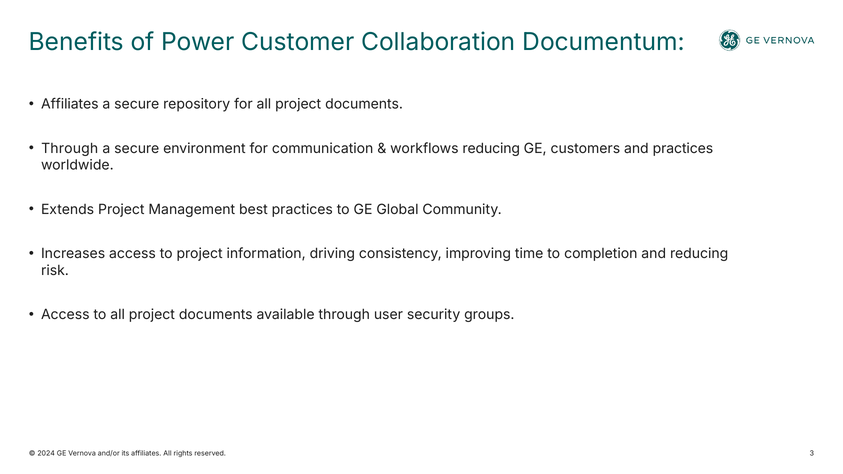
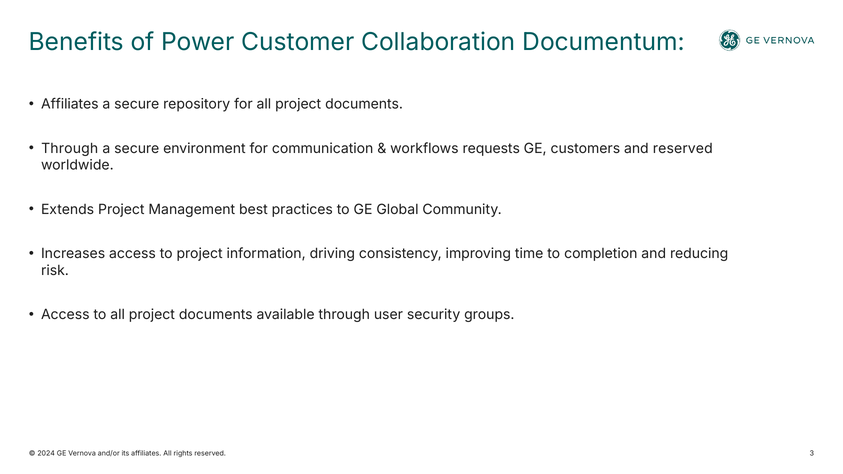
workflows reducing: reducing -> requests
and practices: practices -> reserved
